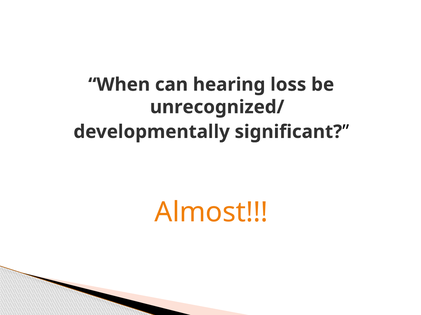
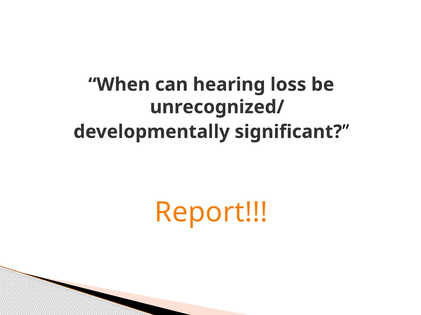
Almost: Almost -> Report
